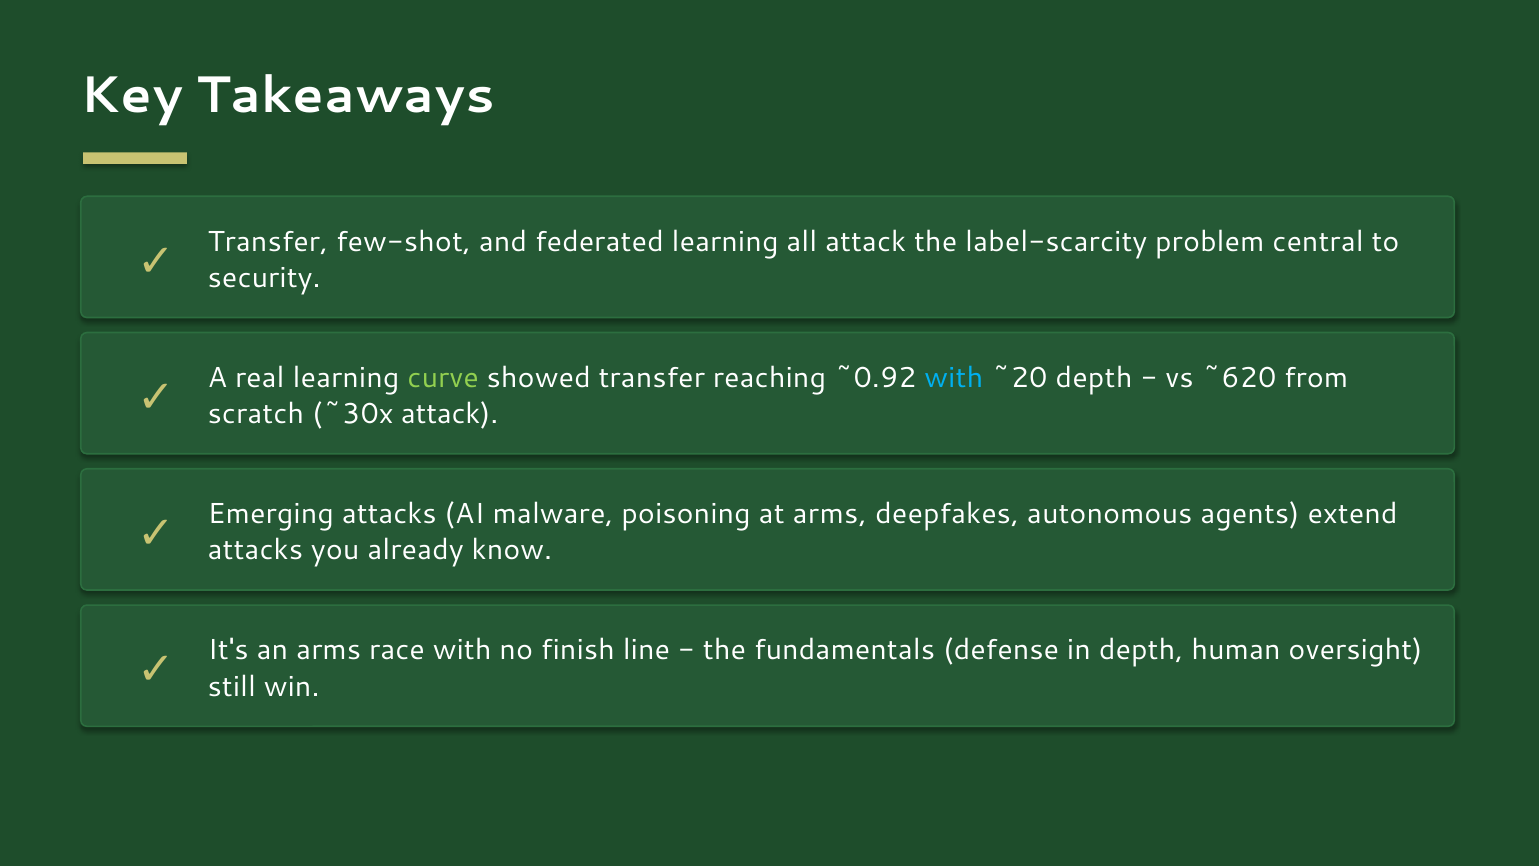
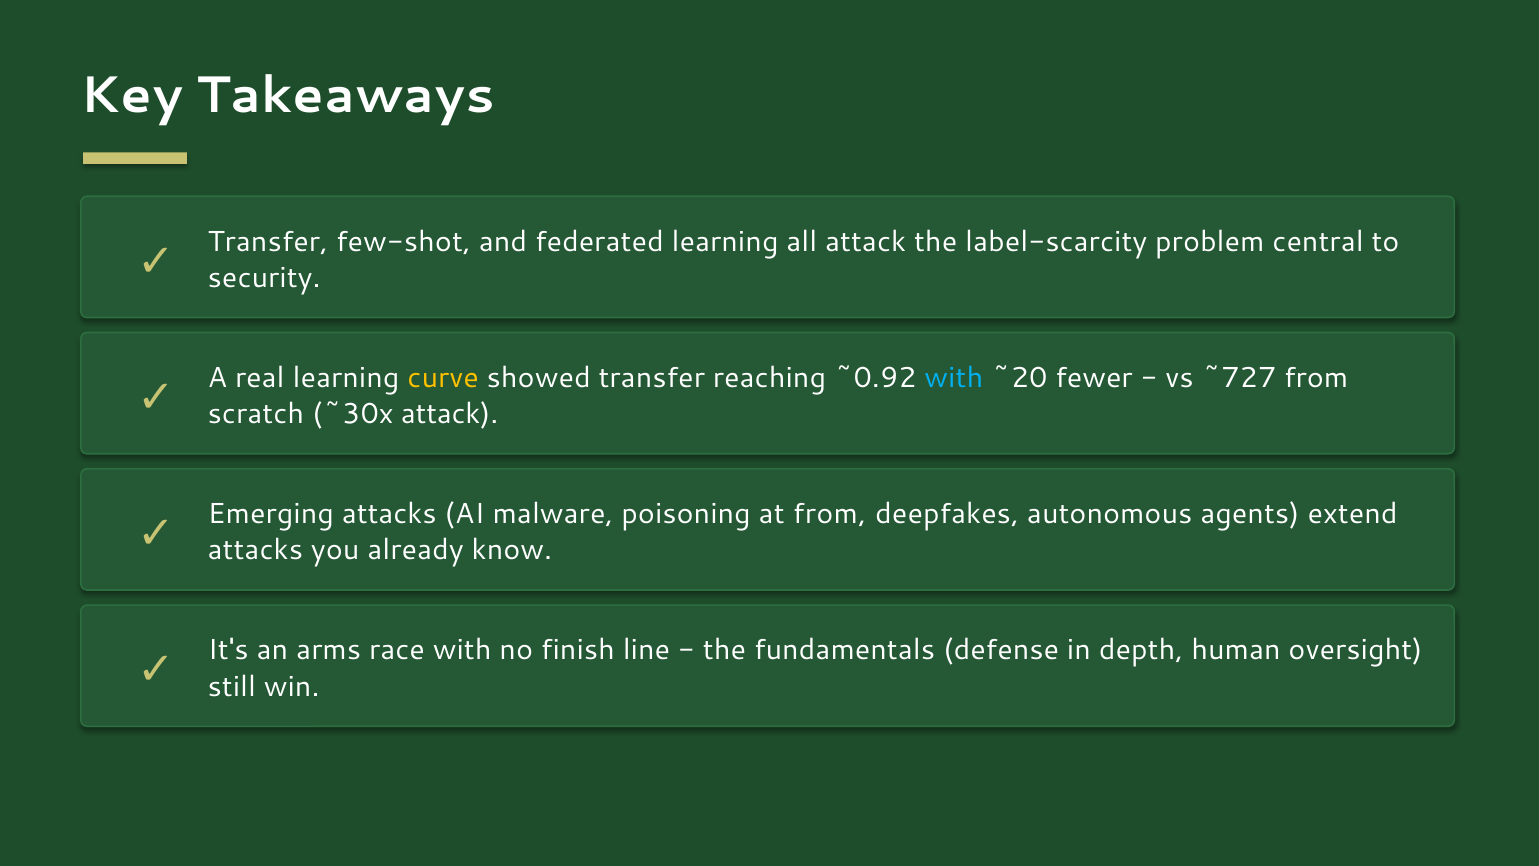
curve colour: light green -> yellow
~20 depth: depth -> fewer
~620: ~620 -> ~727
at arms: arms -> from
